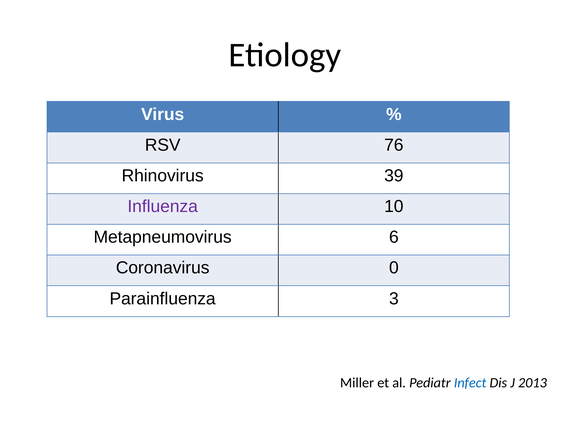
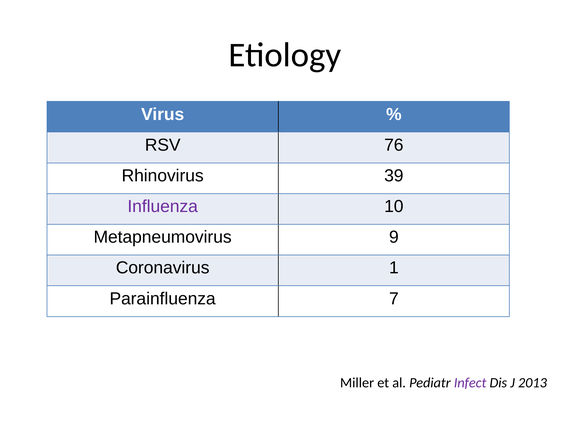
6: 6 -> 9
0: 0 -> 1
3: 3 -> 7
Infect colour: blue -> purple
